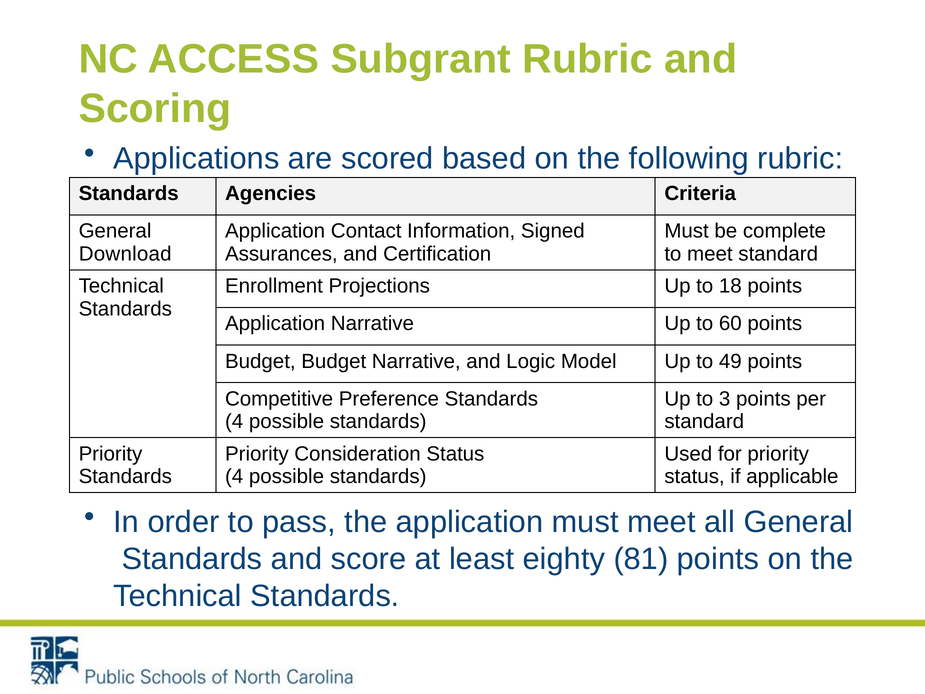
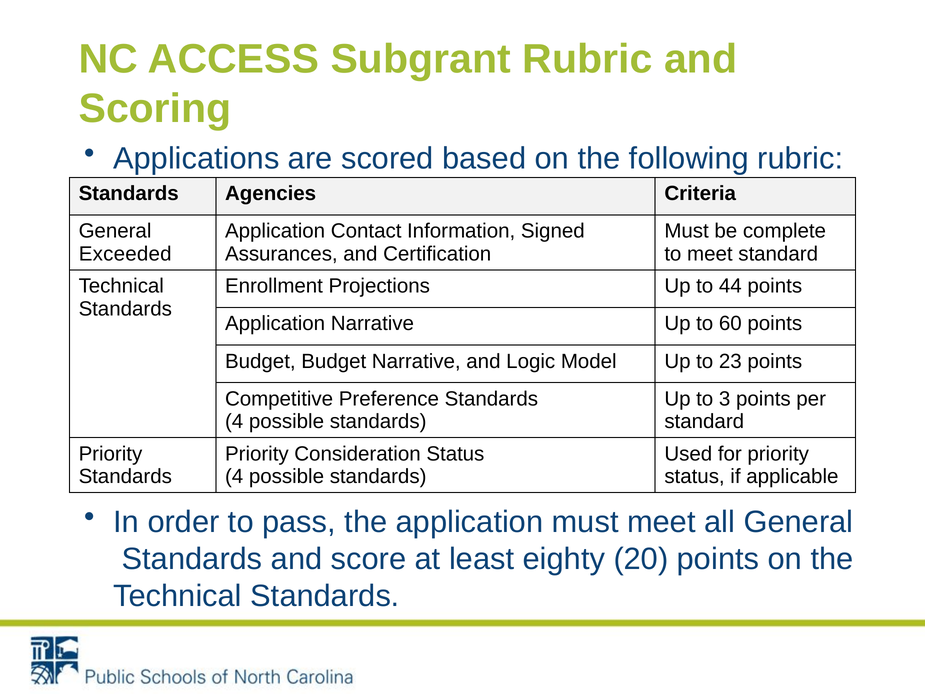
Download: Download -> Exceeded
18: 18 -> 44
49: 49 -> 23
81: 81 -> 20
